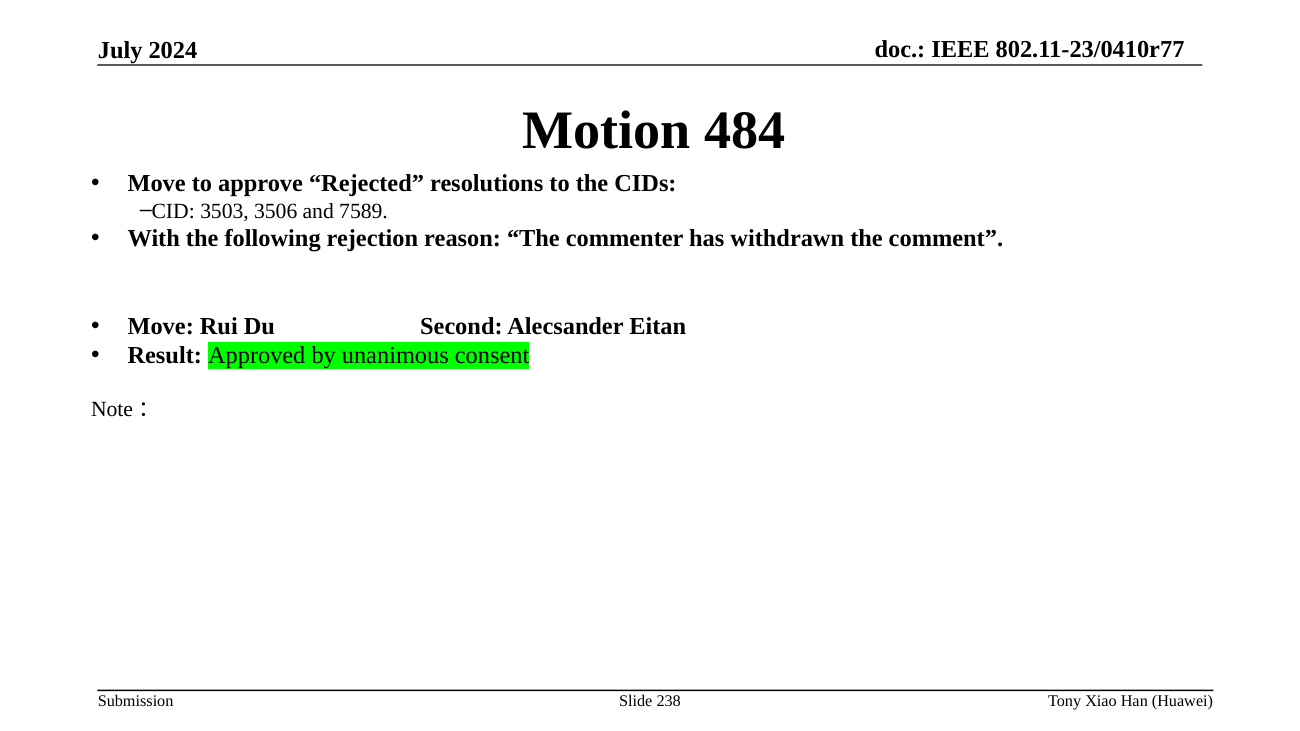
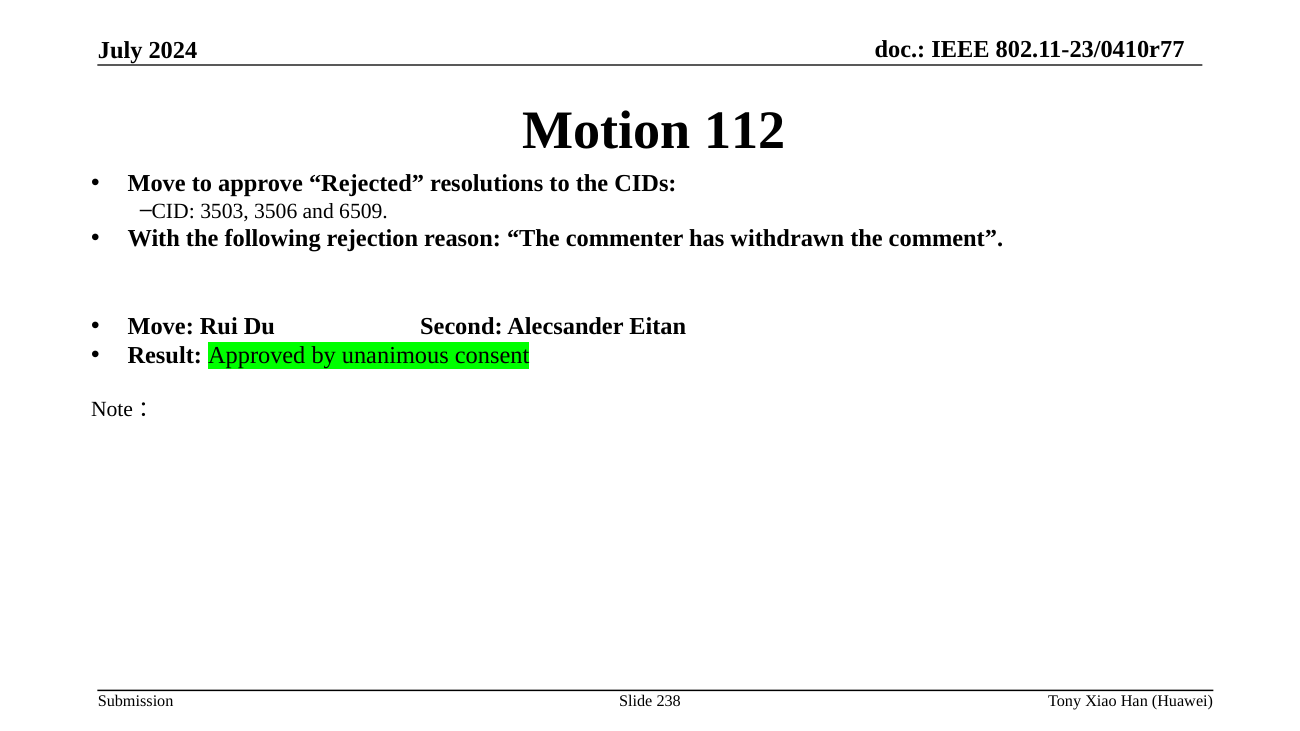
484: 484 -> 112
7589: 7589 -> 6509
